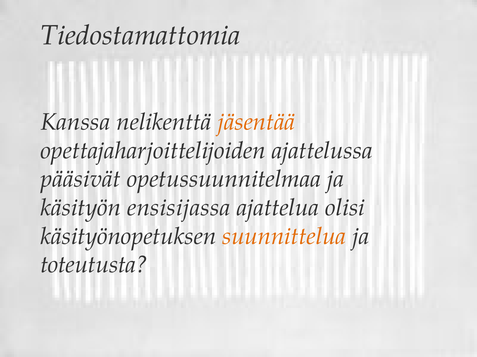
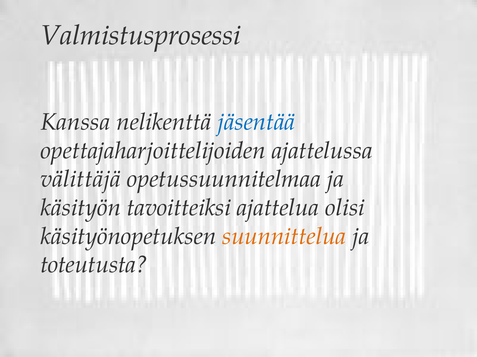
Tiedostamattomia: Tiedostamattomia -> Valmistusprosessi
jäsentää colour: orange -> blue
pääsivät: pääsivät -> välittäjä
ensisijassa: ensisijassa -> tavoitteiksi
